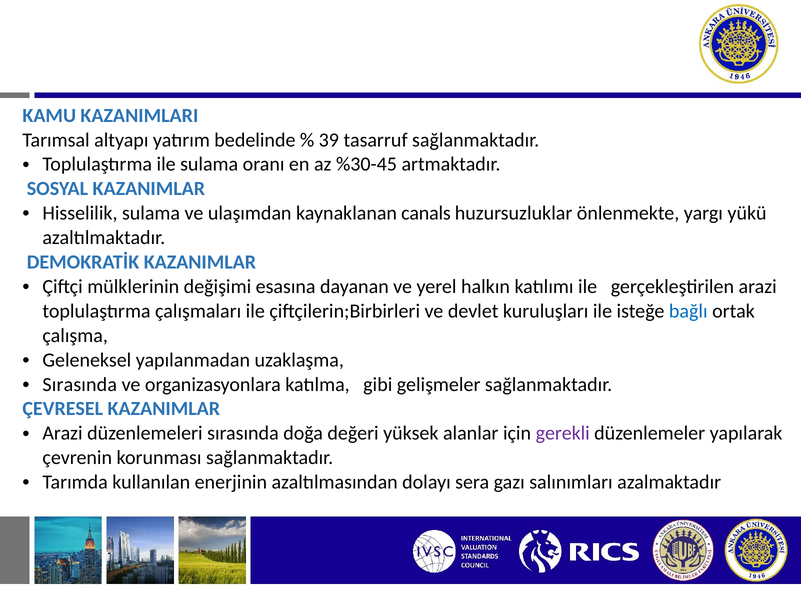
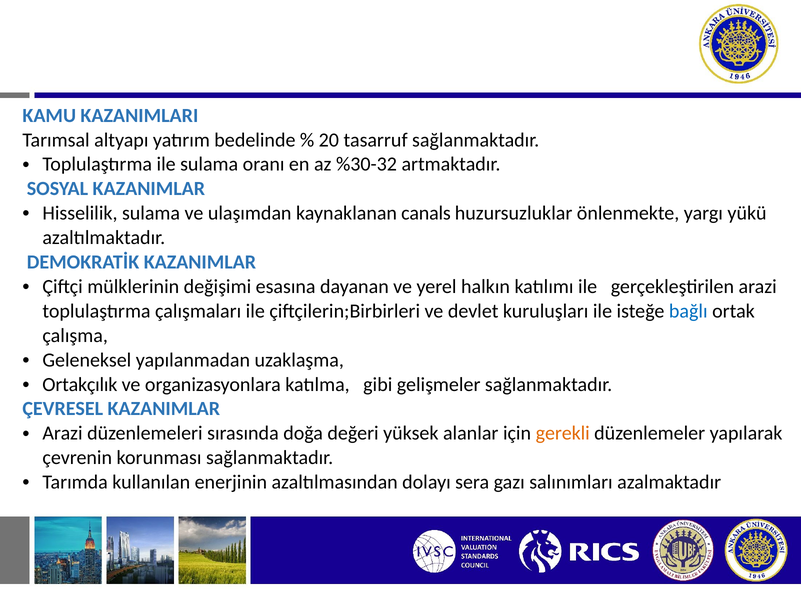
39: 39 -> 20
%30-45: %30-45 -> %30-32
Sırasında at (80, 384): Sırasında -> Ortakçılık
gerekli colour: purple -> orange
